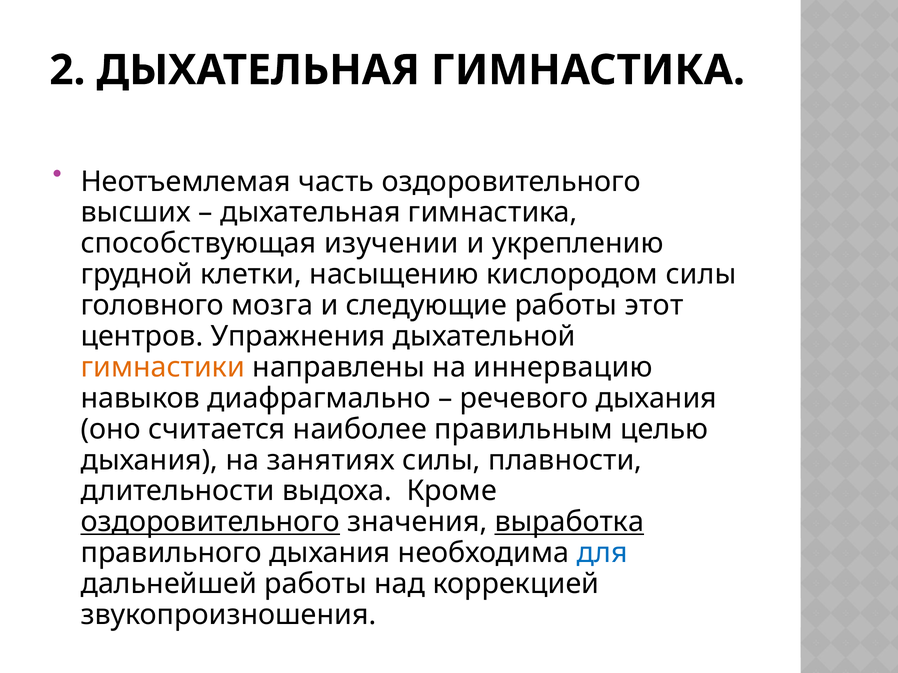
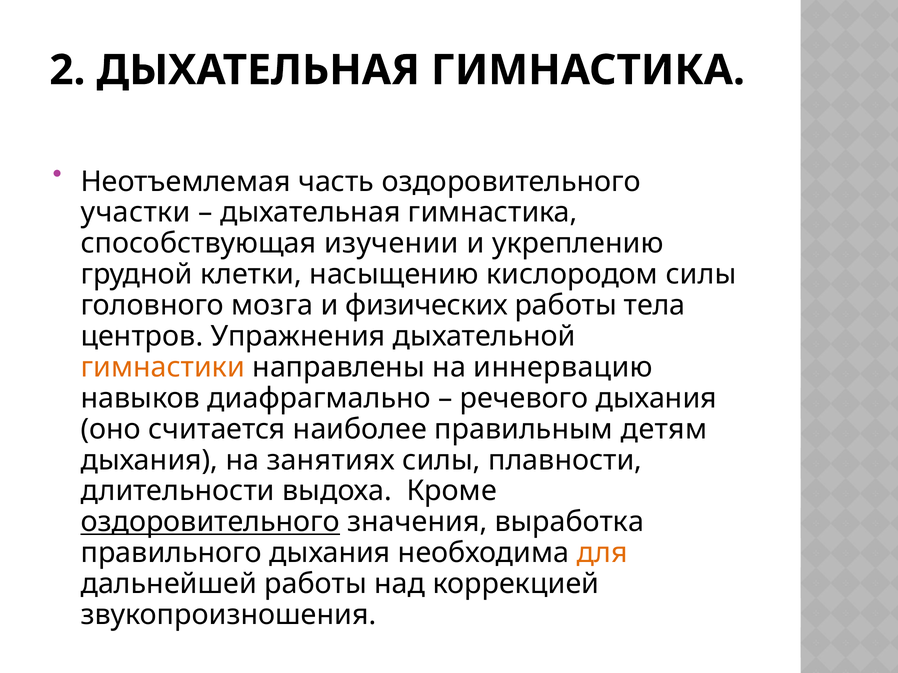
высших: высших -> участки
следующие: следующие -> физических
этот: этот -> тела
целью: целью -> детям
выработка underline: present -> none
для colour: blue -> orange
